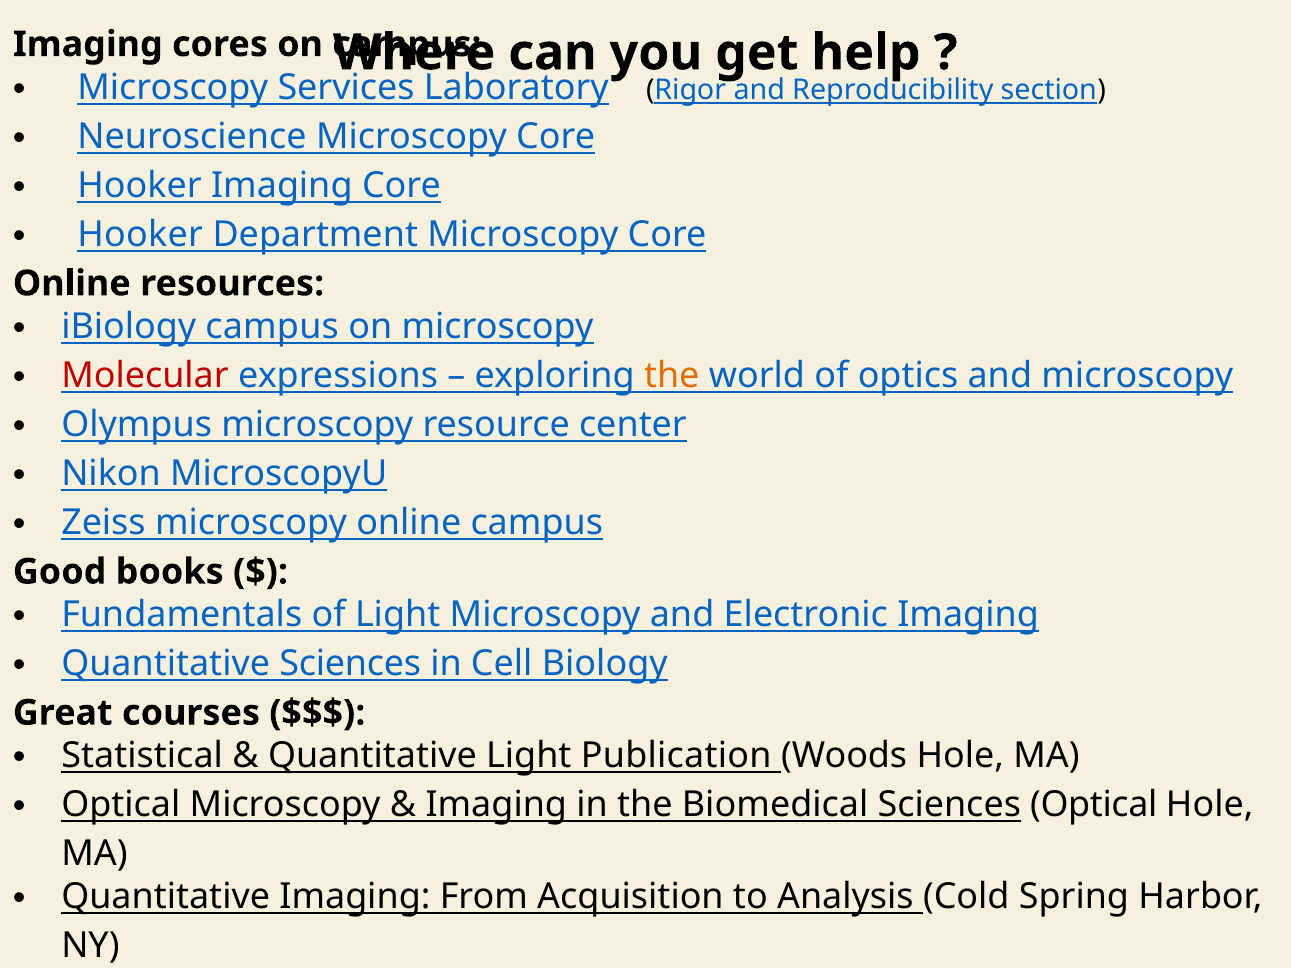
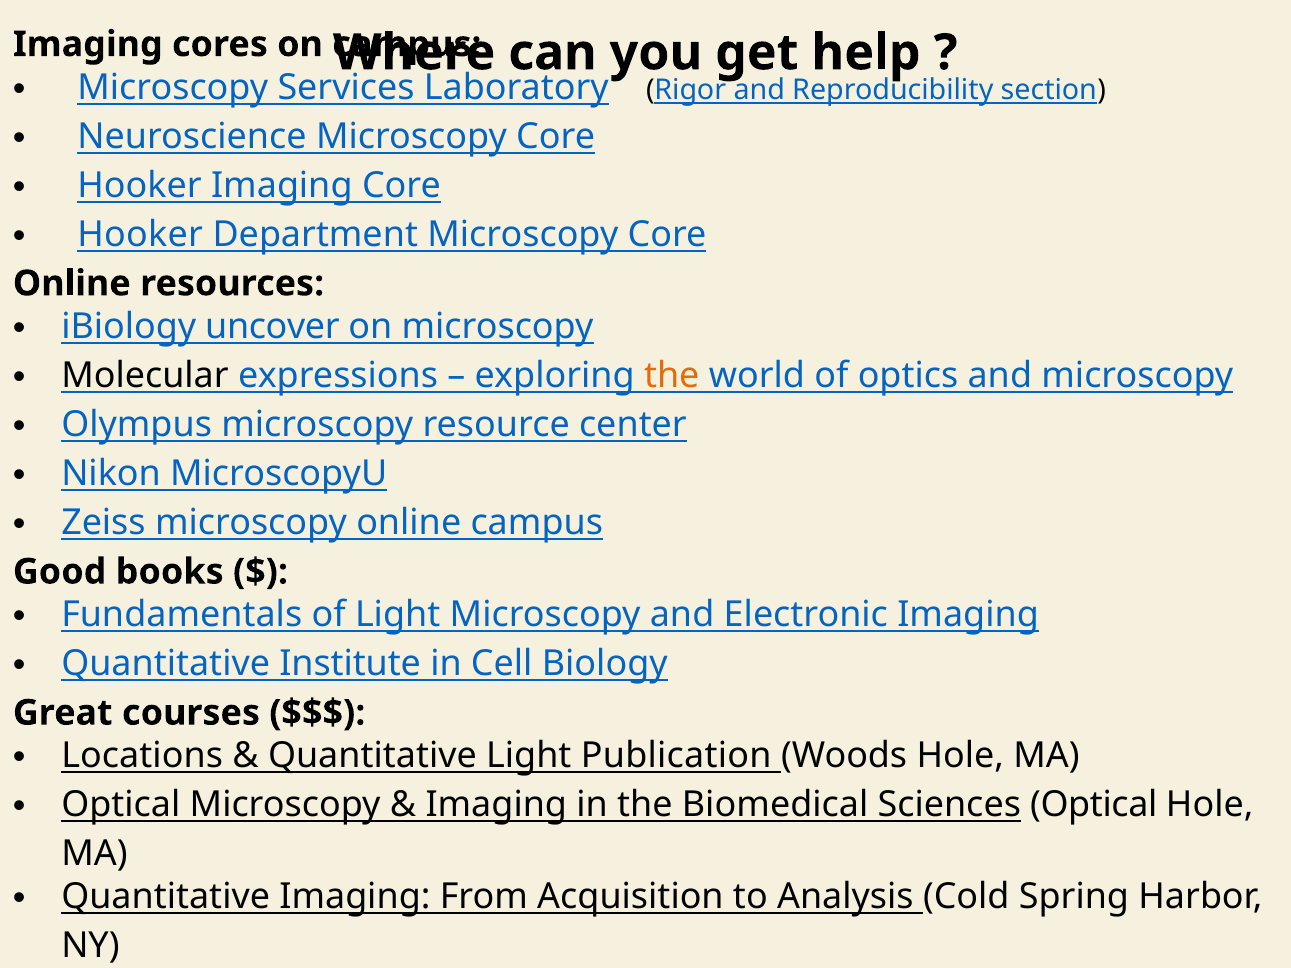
iBiology campus: campus -> uncover
Molecular colour: red -> black
Quantitative Sciences: Sciences -> Institute
Statistical: Statistical -> Locations
